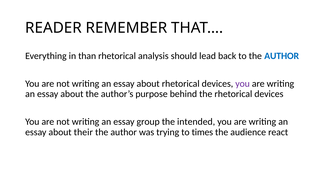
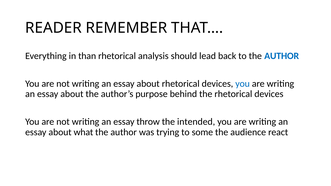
you at (243, 84) colour: purple -> blue
group: group -> throw
their: their -> what
times: times -> some
